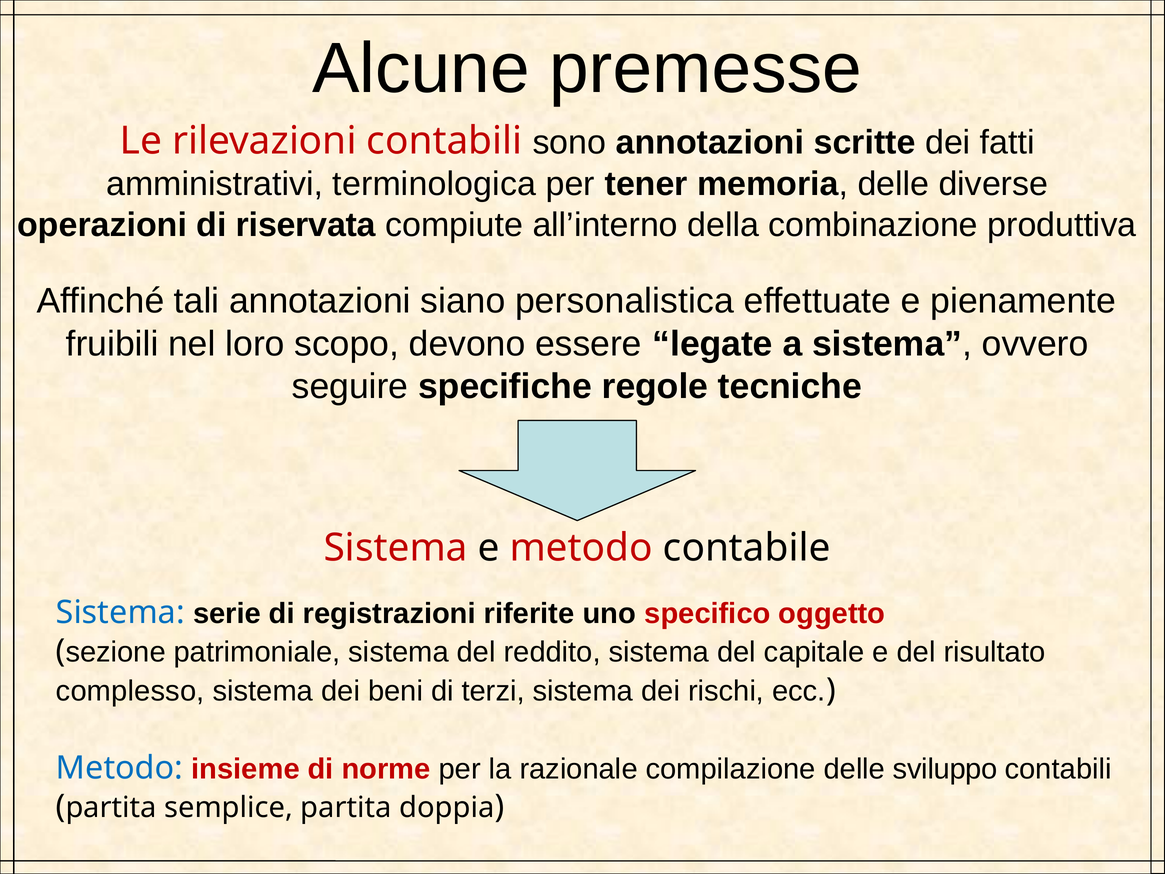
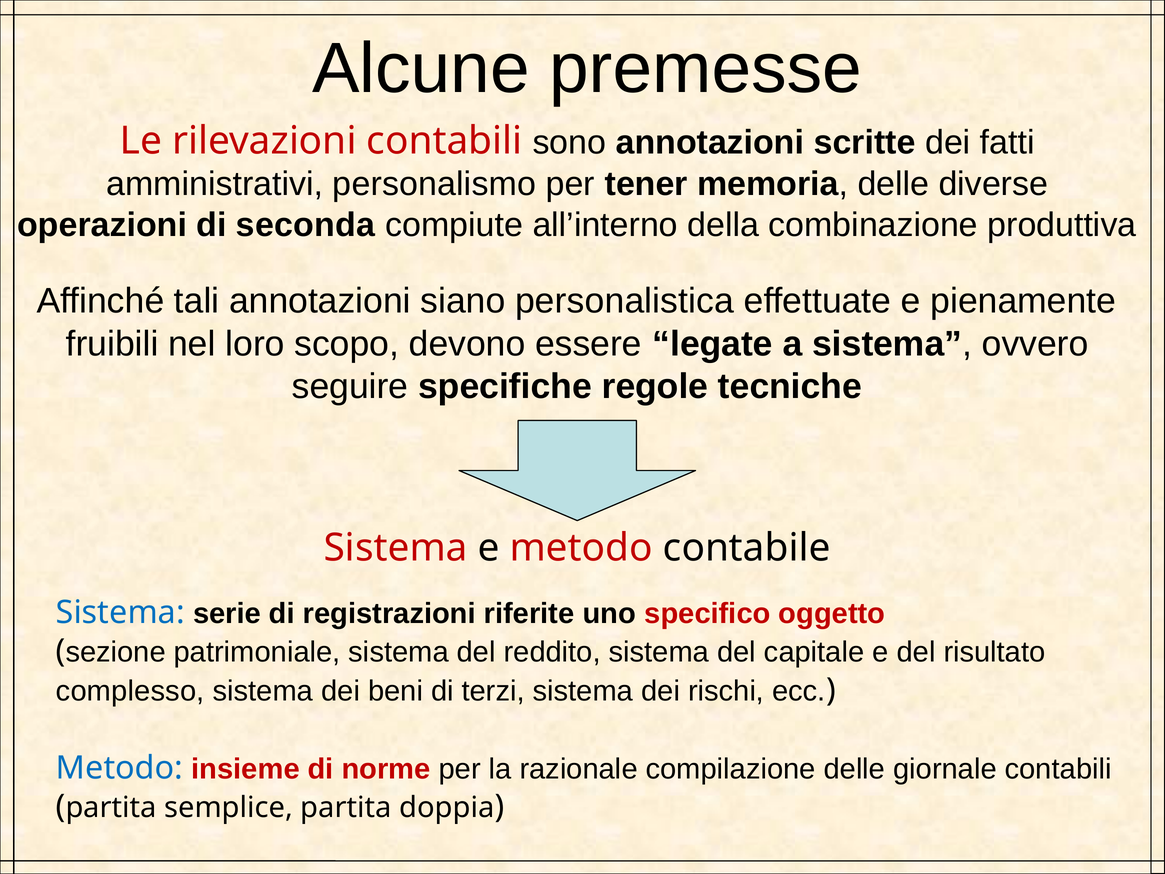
terminologica: terminologica -> personalismo
riservata: riservata -> seconda
sviluppo: sviluppo -> giornale
